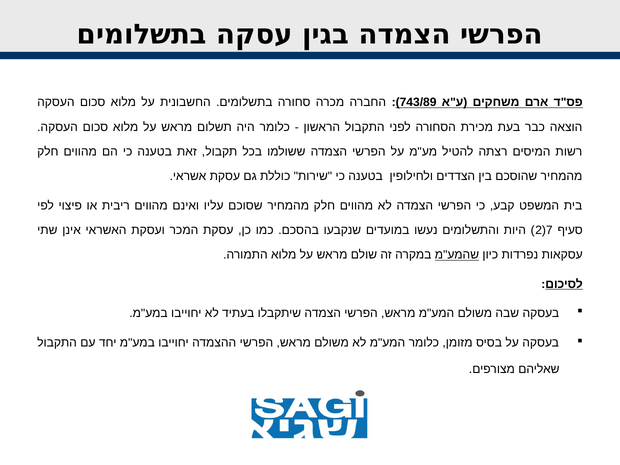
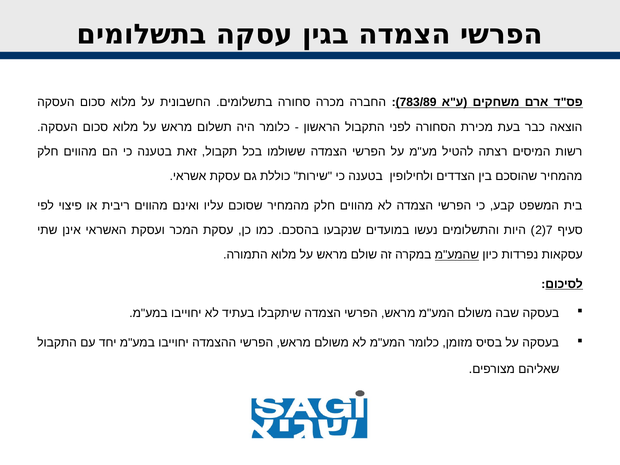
743/89: 743/89 -> 783/89
